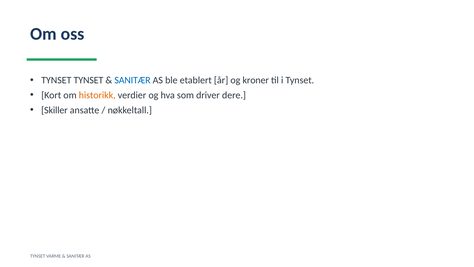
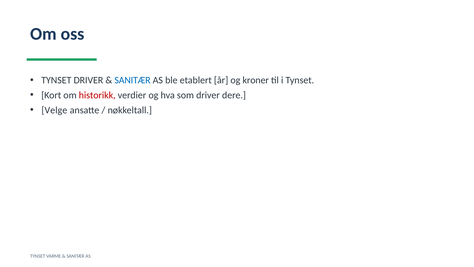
TYNSET TYNSET: TYNSET -> DRIVER
historikk colour: orange -> red
Skiller: Skiller -> Velge
